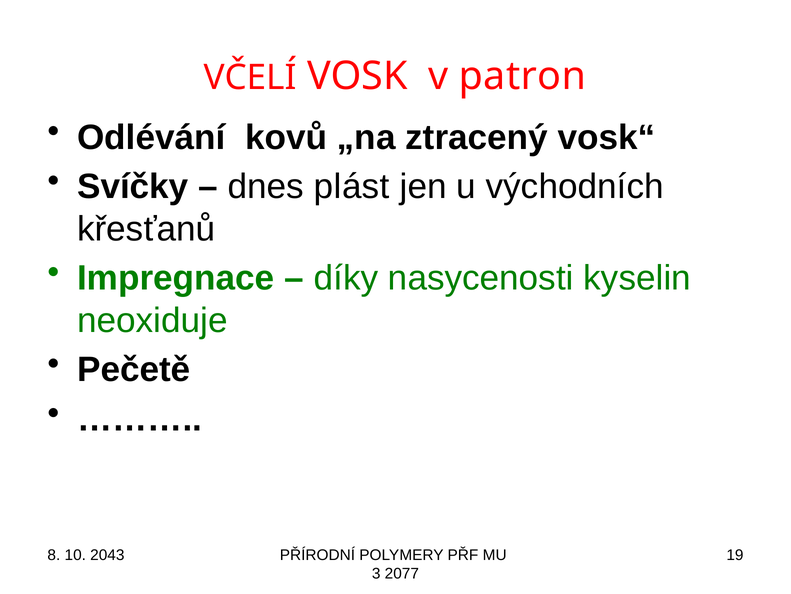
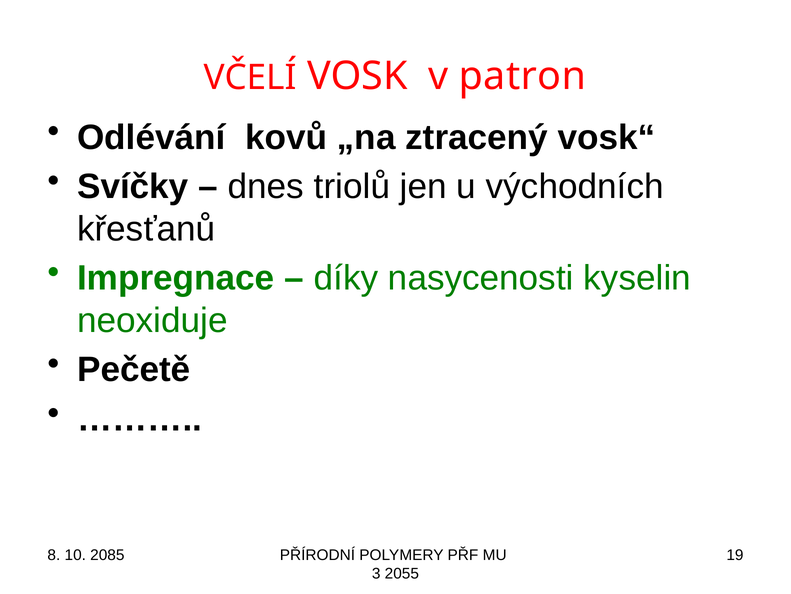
plást: plást -> triolů
2043: 2043 -> 2085
2077: 2077 -> 2055
